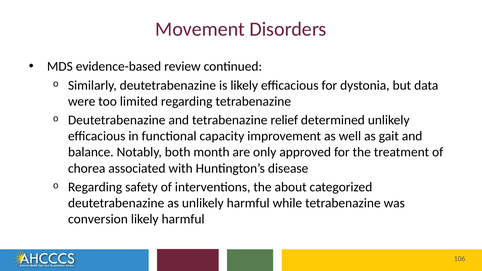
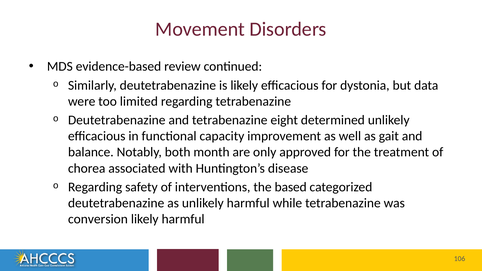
relief: relief -> eight
about: about -> based
